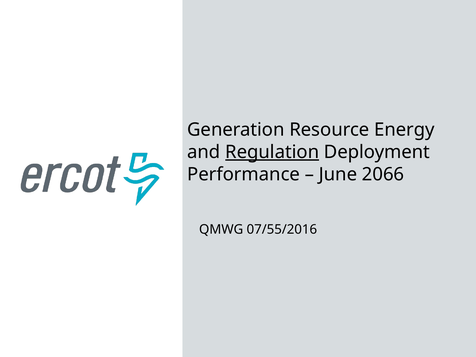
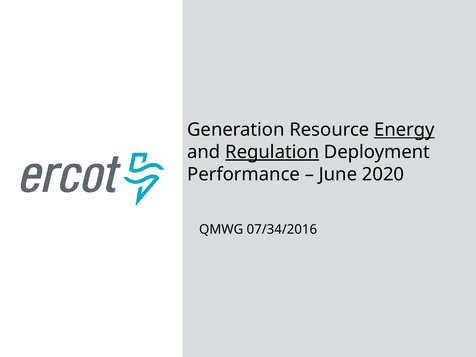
Energy underline: none -> present
2066: 2066 -> 2020
07/55/2016: 07/55/2016 -> 07/34/2016
